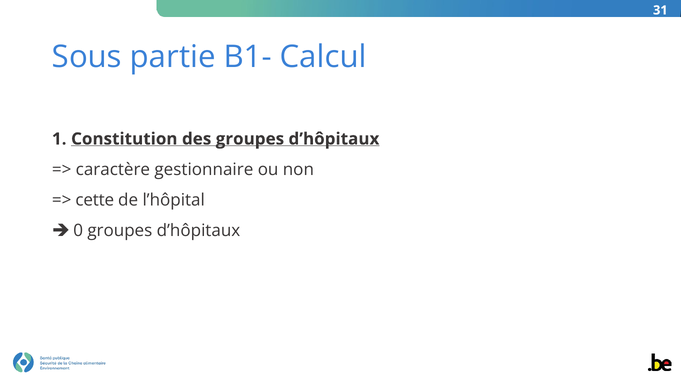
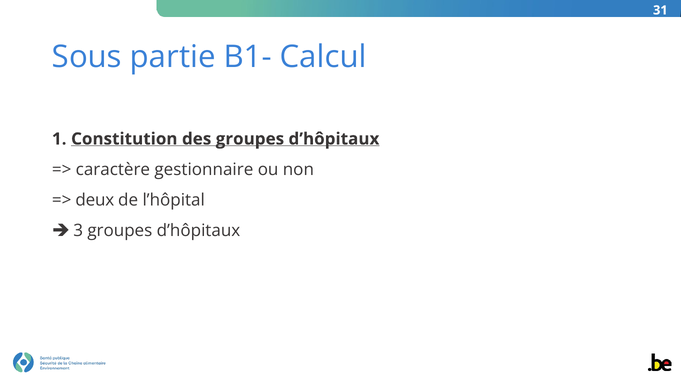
cette: cette -> deux
0: 0 -> 3
